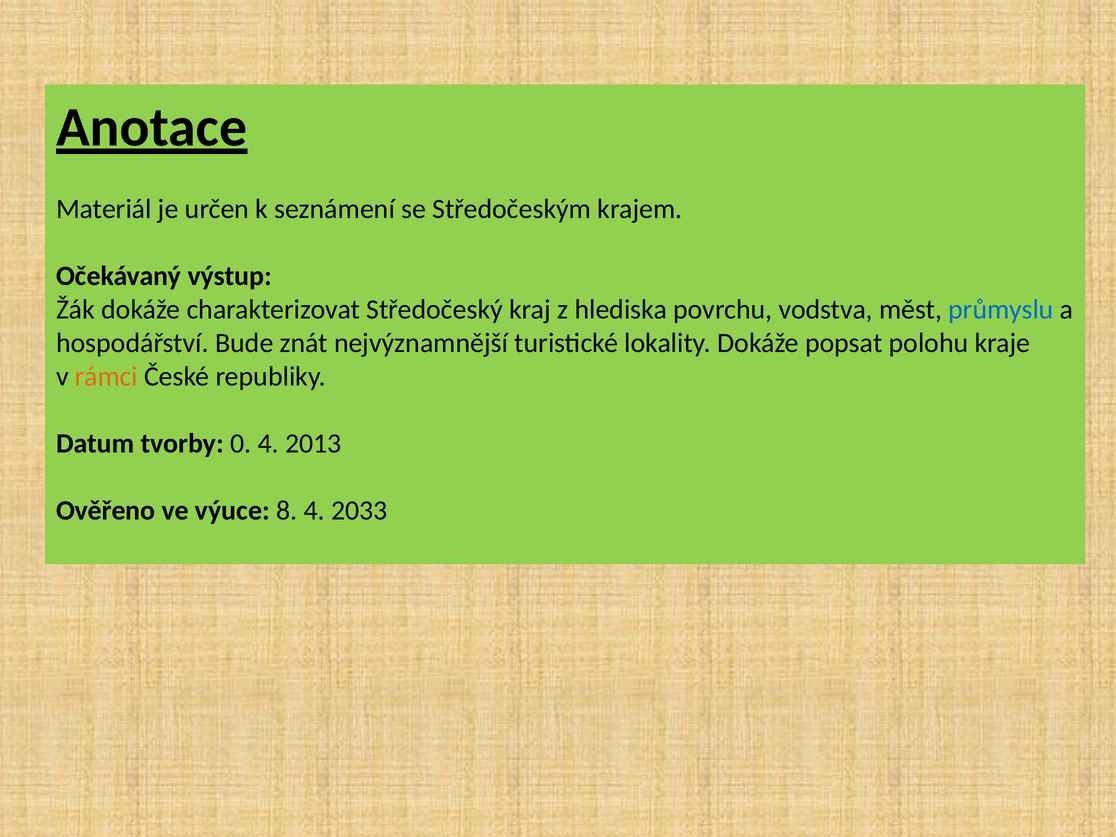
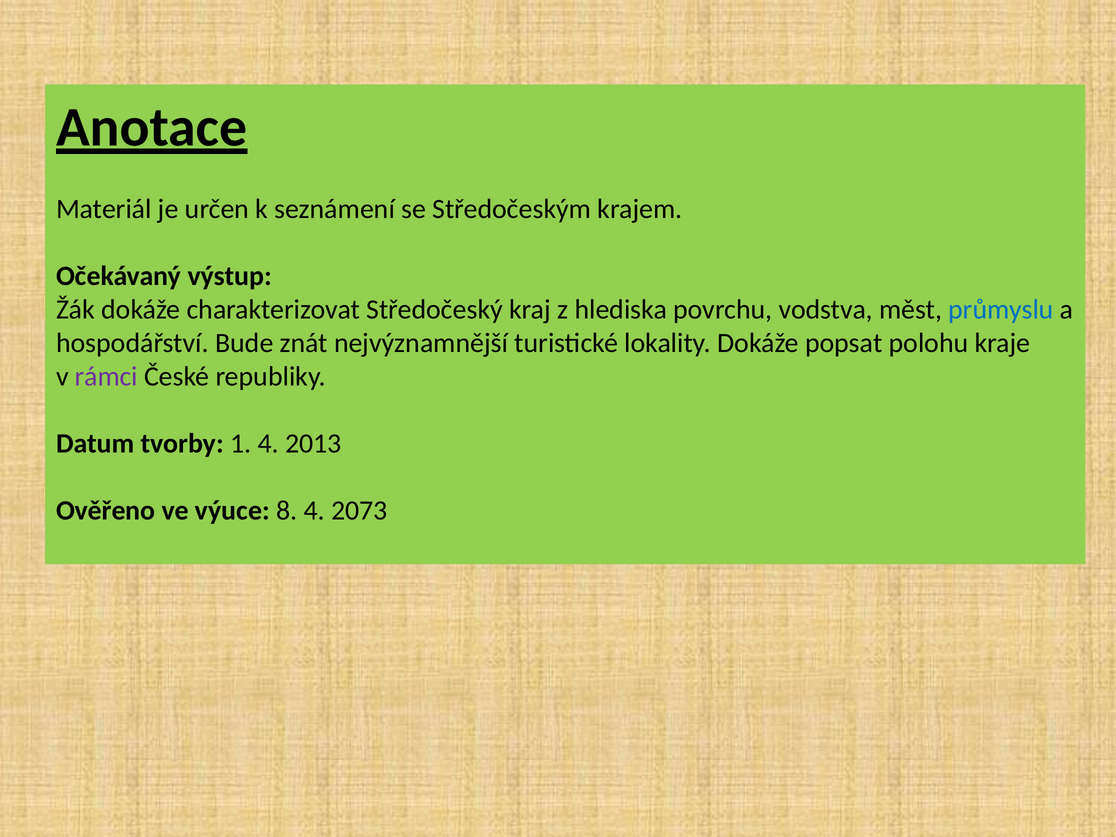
rámci colour: orange -> purple
0: 0 -> 1
2033: 2033 -> 2073
